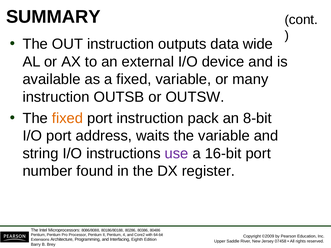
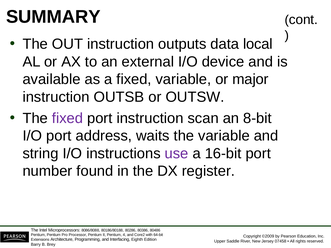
wide: wide -> local
many: many -> major
fixed at (68, 118) colour: orange -> purple
pack: pack -> scan
